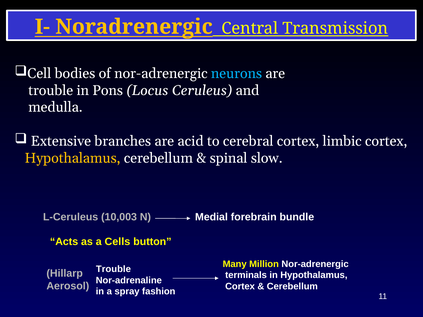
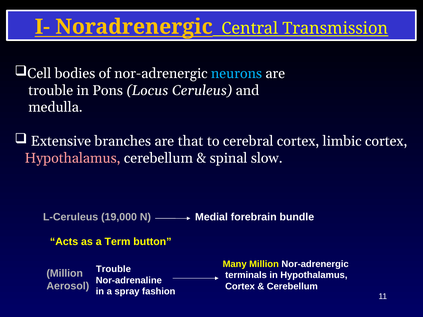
acid: acid -> that
Hypothalamus at (73, 158) colour: yellow -> pink
10,003: 10,003 -> 19,000
Cells: Cells -> Term
Hillarp at (65, 274): Hillarp -> Million
